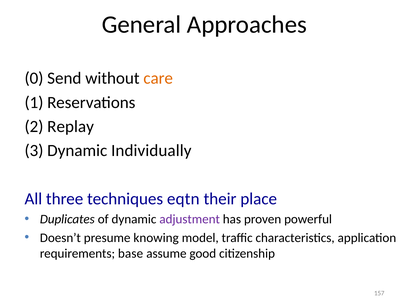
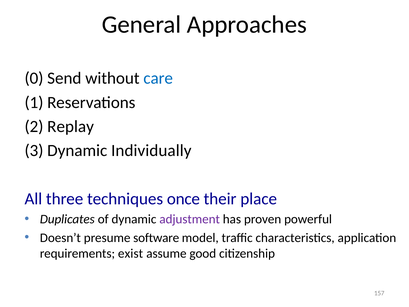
care colour: orange -> blue
eqtn: eqtn -> once
knowing: knowing -> software
base: base -> exist
